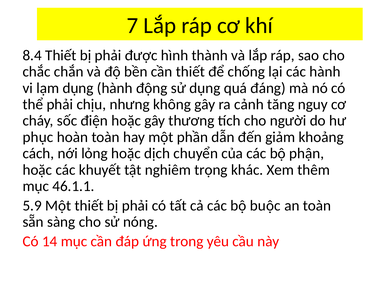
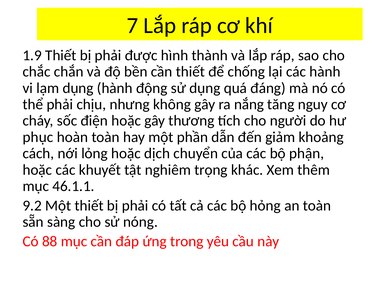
8.4: 8.4 -> 1.9
cảnh: cảnh -> nắng
5.9: 5.9 -> 9.2
buộc: buộc -> hỏng
14: 14 -> 88
